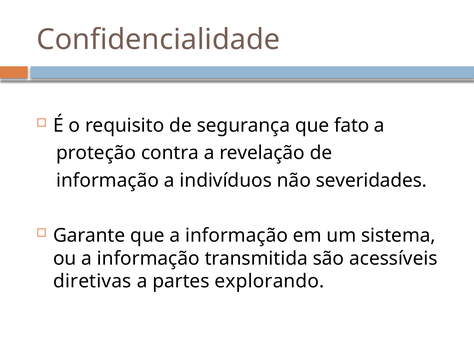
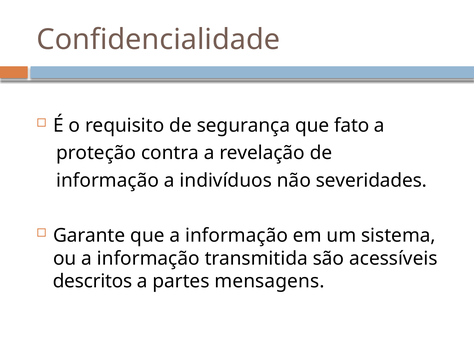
diretivas: diretivas -> descritos
explorando: explorando -> mensagens
